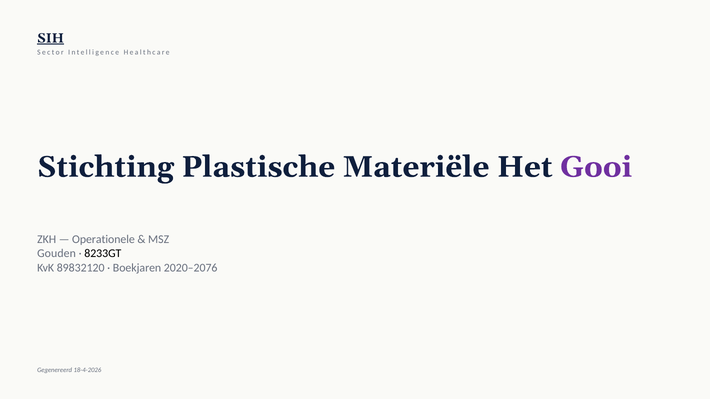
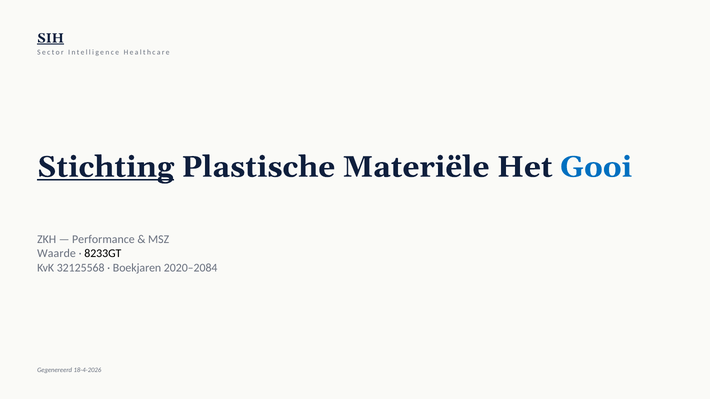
Stichting underline: none -> present
Gooi colour: purple -> blue
Operationele: Operationele -> Performance
Gouden: Gouden -> Waarde
89832120: 89832120 -> 32125568
2020–2076: 2020–2076 -> 2020–2084
